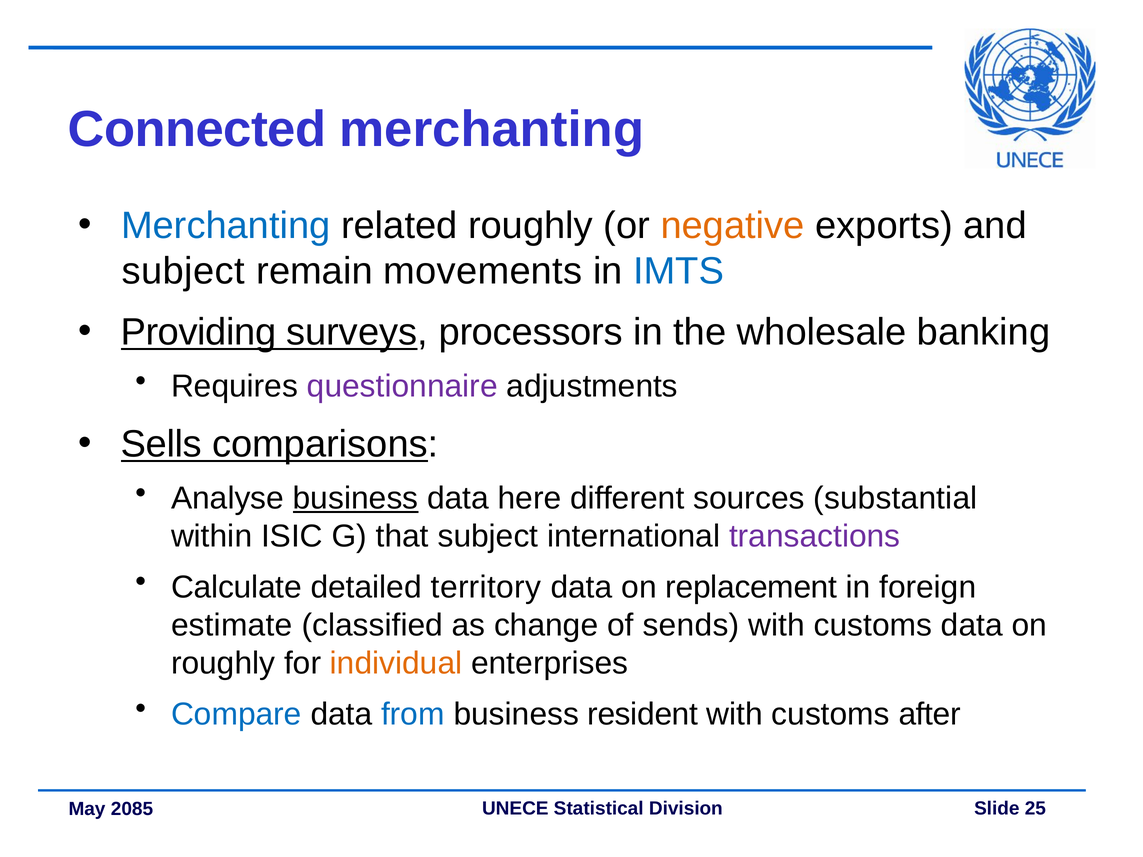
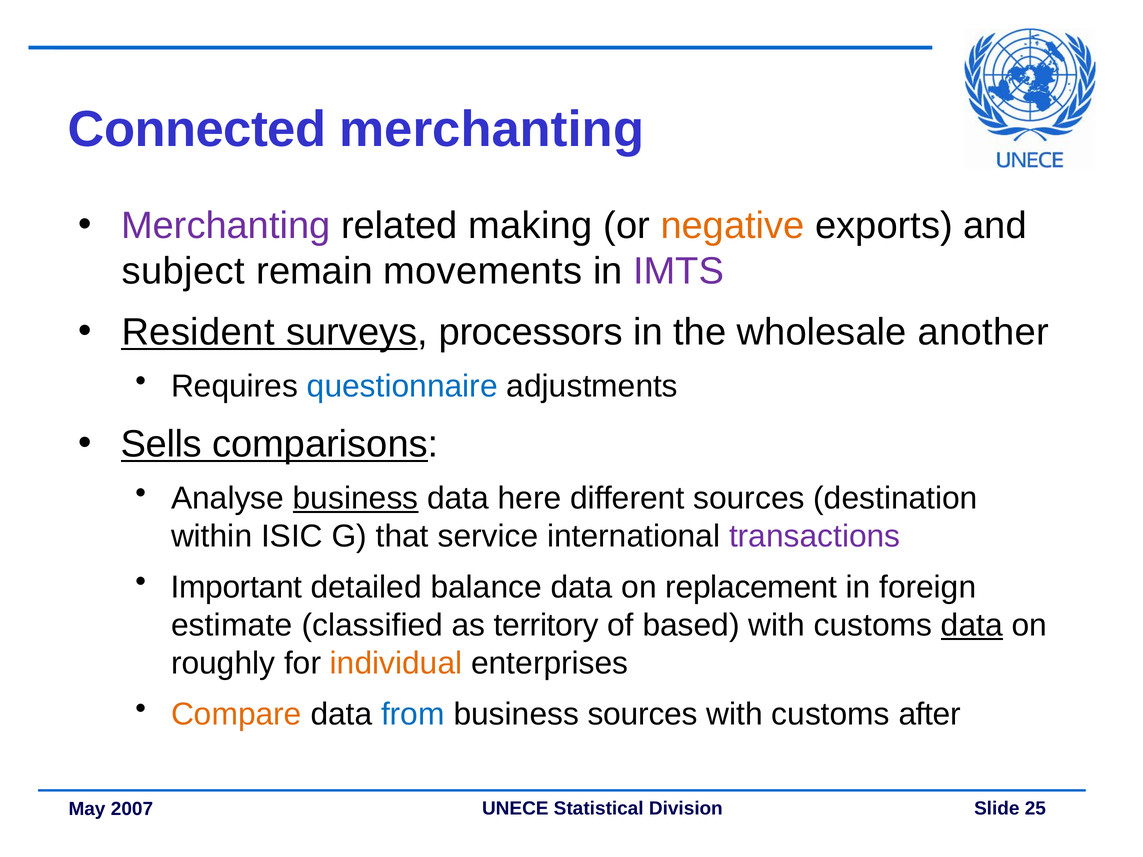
Merchanting at (226, 226) colour: blue -> purple
related roughly: roughly -> making
IMTS colour: blue -> purple
Providing: Providing -> Resident
banking: banking -> another
questionnaire colour: purple -> blue
substantial: substantial -> destination
that subject: subject -> service
Calculate: Calculate -> Important
territory: territory -> balance
change: change -> territory
sends: sends -> based
data at (972, 625) underline: none -> present
Compare colour: blue -> orange
business resident: resident -> sources
2085: 2085 -> 2007
